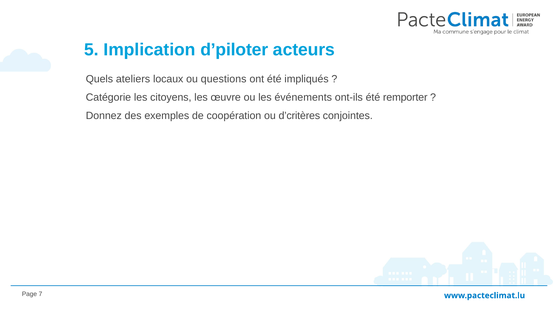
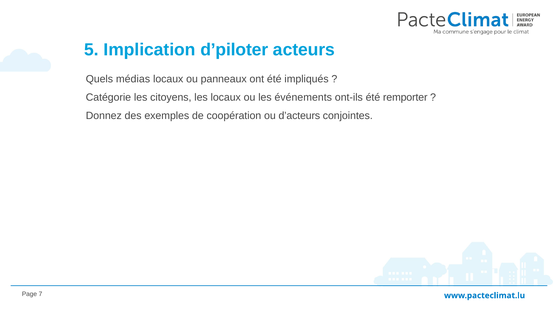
ateliers: ateliers -> médias
questions: questions -> panneaux
les œuvre: œuvre -> locaux
d’critères: d’critères -> d’acteurs
